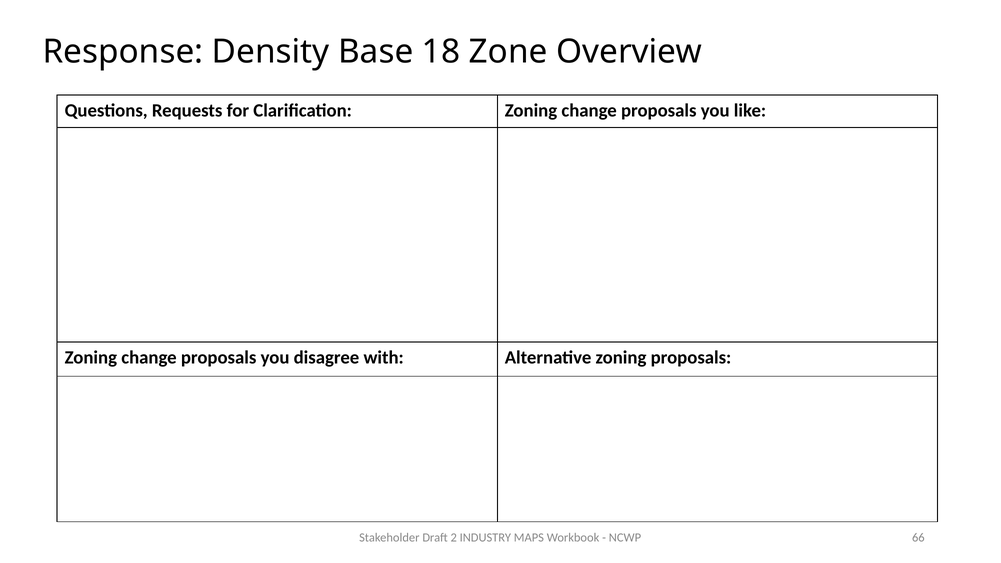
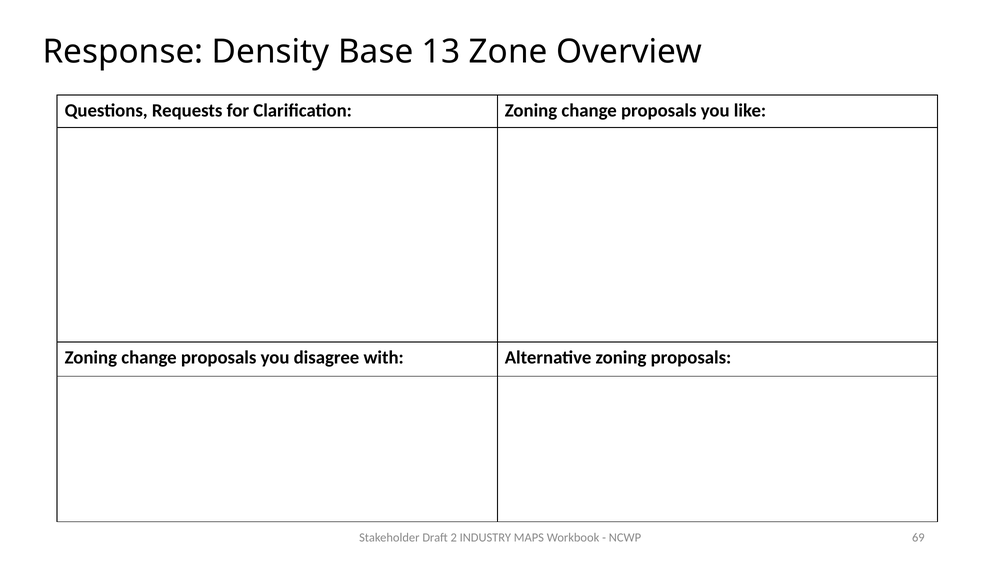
18: 18 -> 13
66: 66 -> 69
